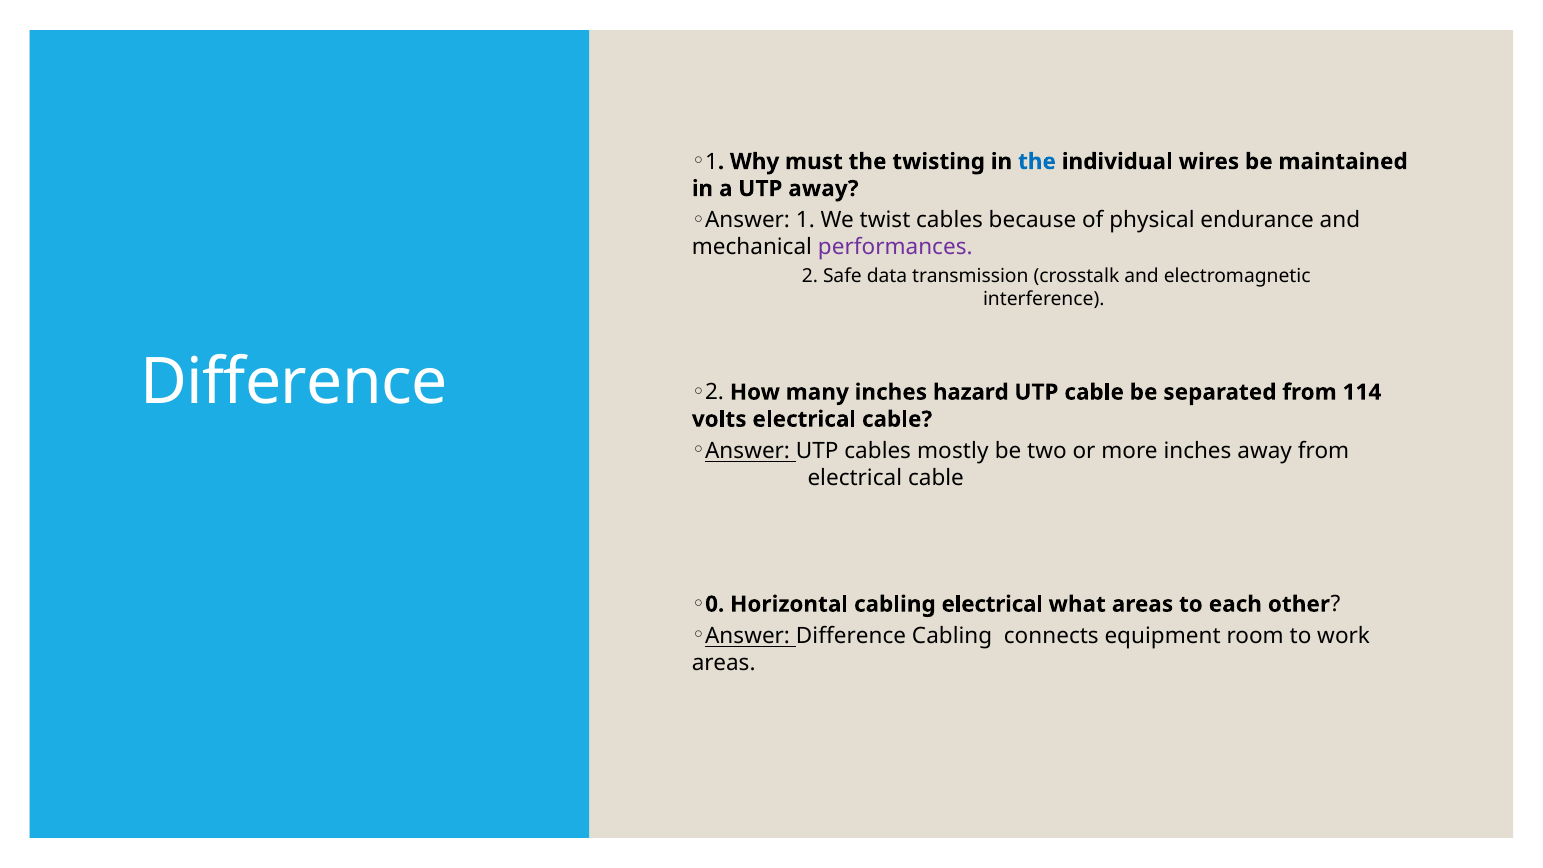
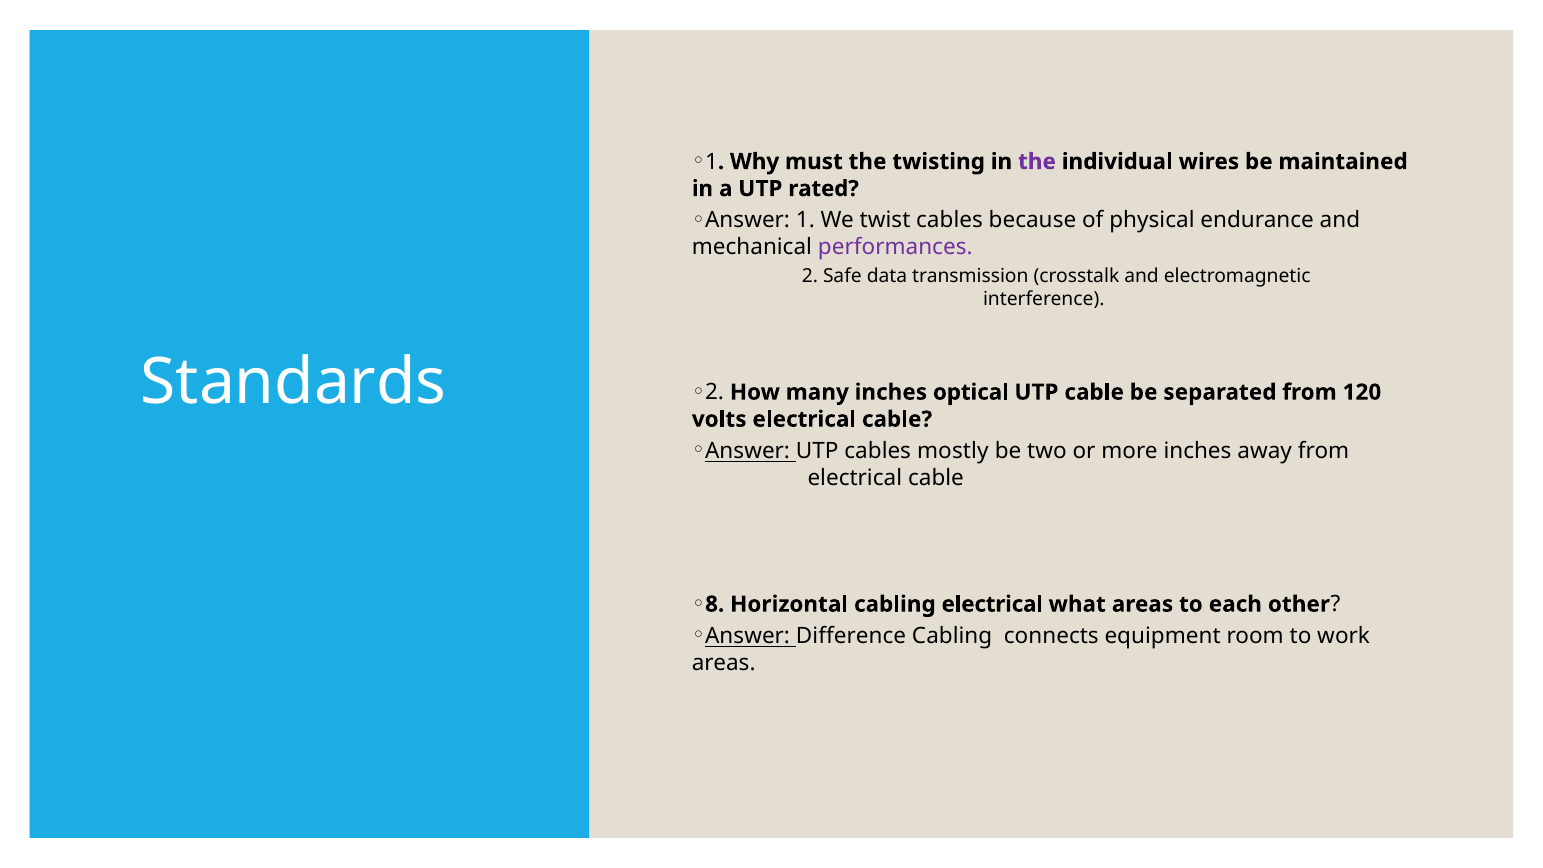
the at (1037, 162) colour: blue -> purple
UTP away: away -> rated
Difference at (294, 382): Difference -> Standards
hazard: hazard -> optical
114: 114 -> 120
0: 0 -> 8
